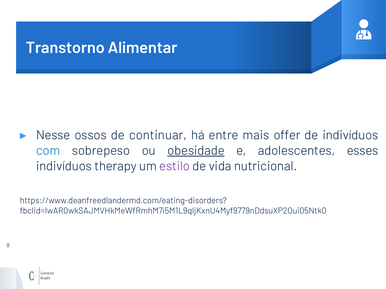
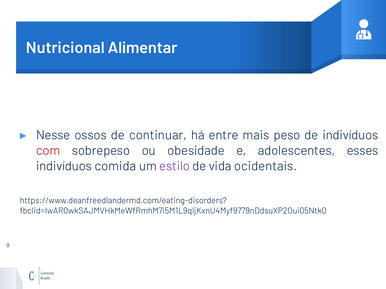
Transtorno: Transtorno -> Nutricional
offer: offer -> peso
com colour: blue -> red
obesidade underline: present -> none
therapy: therapy -> comida
nutricional: nutricional -> ocidentais
